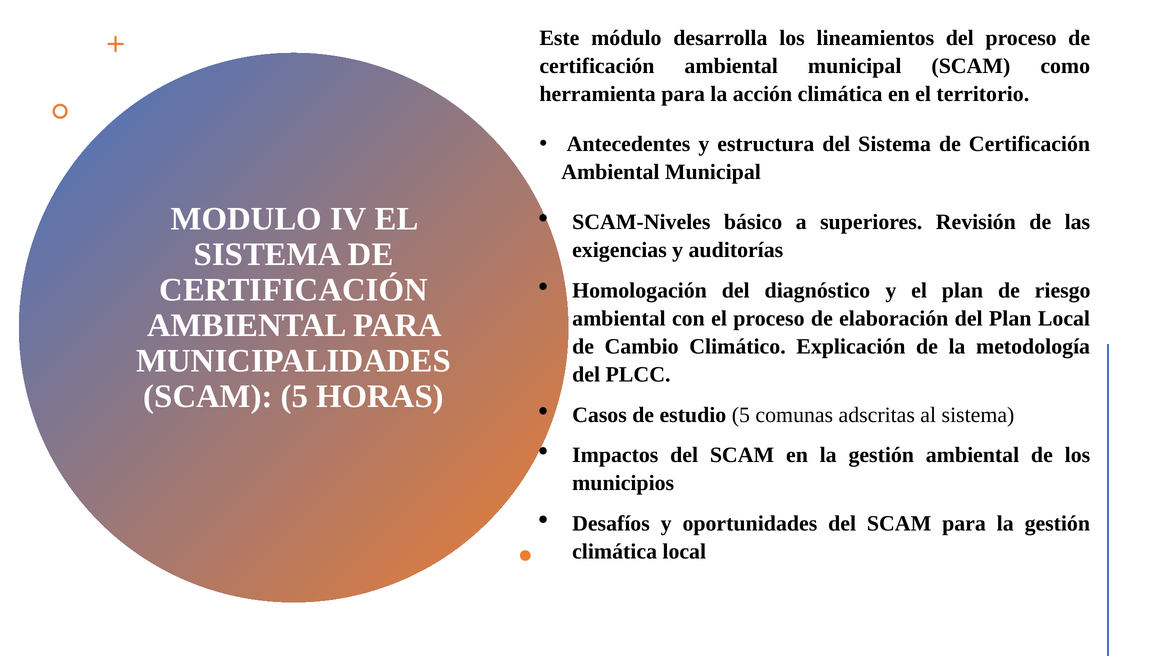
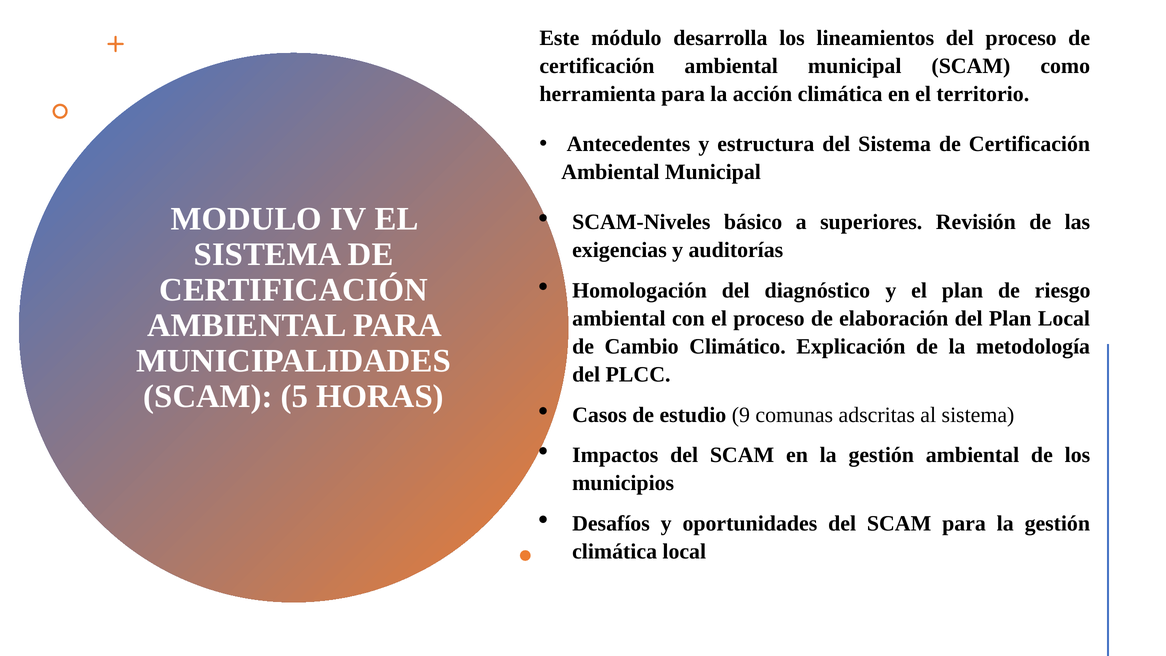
estudio 5: 5 -> 9
